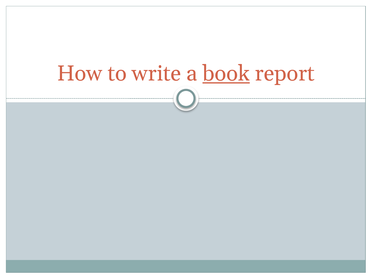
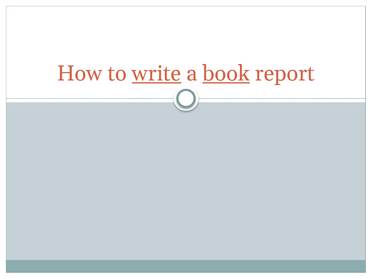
write underline: none -> present
